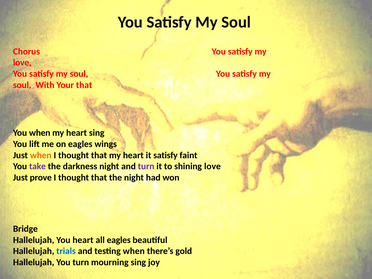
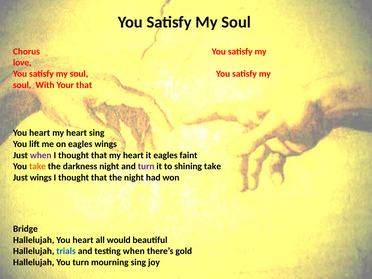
when at (40, 133): when -> heart
when at (41, 155) colour: orange -> purple
it satisfy: satisfy -> eagles
take at (37, 166) colour: purple -> orange
shining love: love -> take
Just prove: prove -> wings
all eagles: eagles -> would
